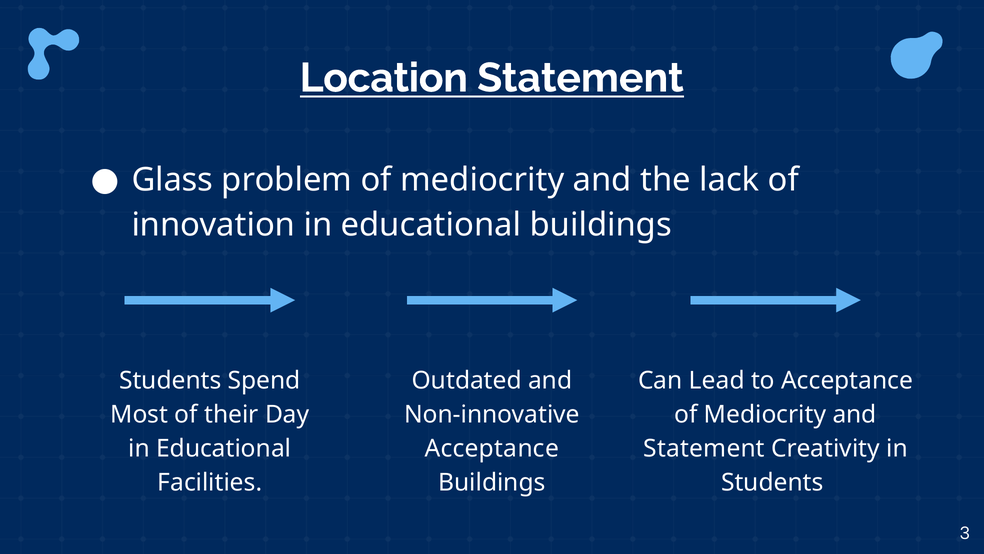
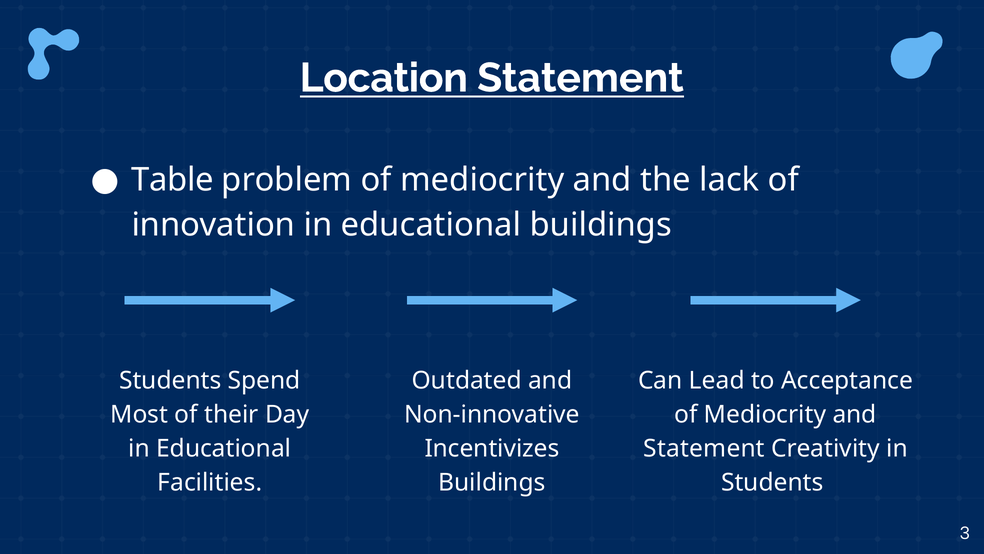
Glass: Glass -> Table
Acceptance at (492, 448): Acceptance -> Incentivizes
